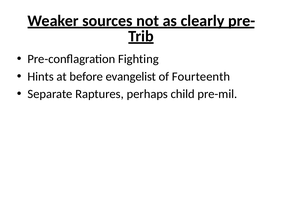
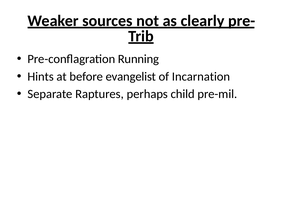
Fighting: Fighting -> Running
Fourteenth: Fourteenth -> Incarnation
